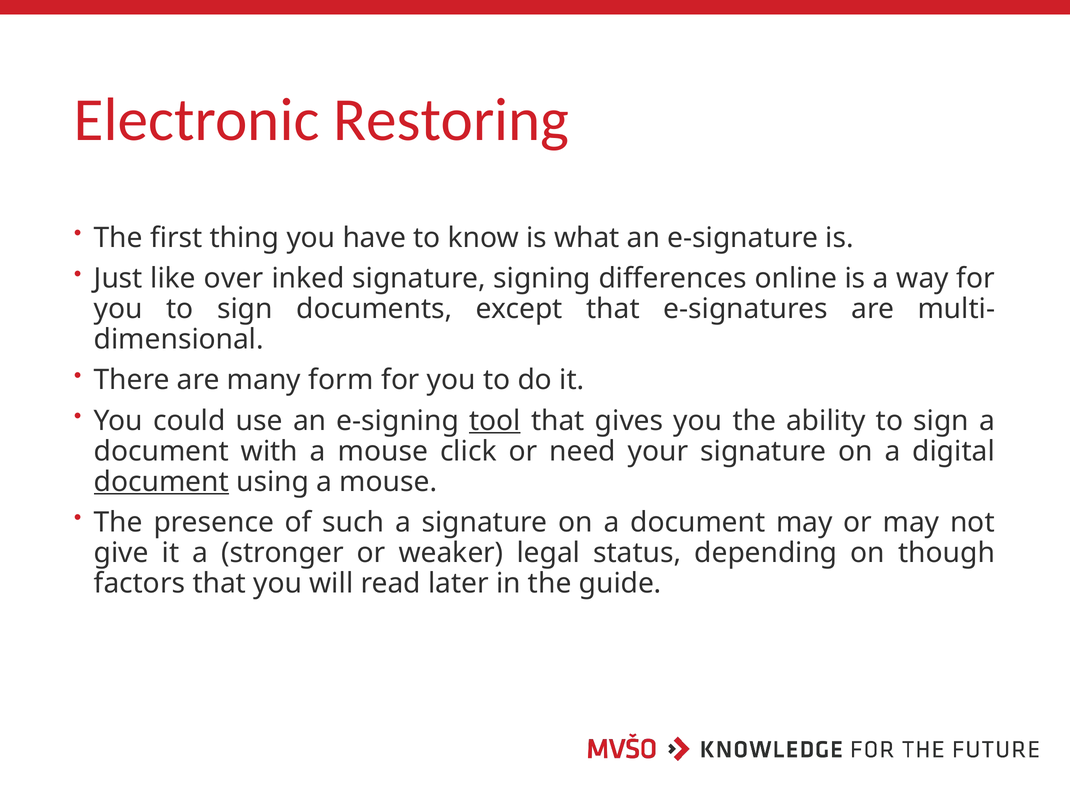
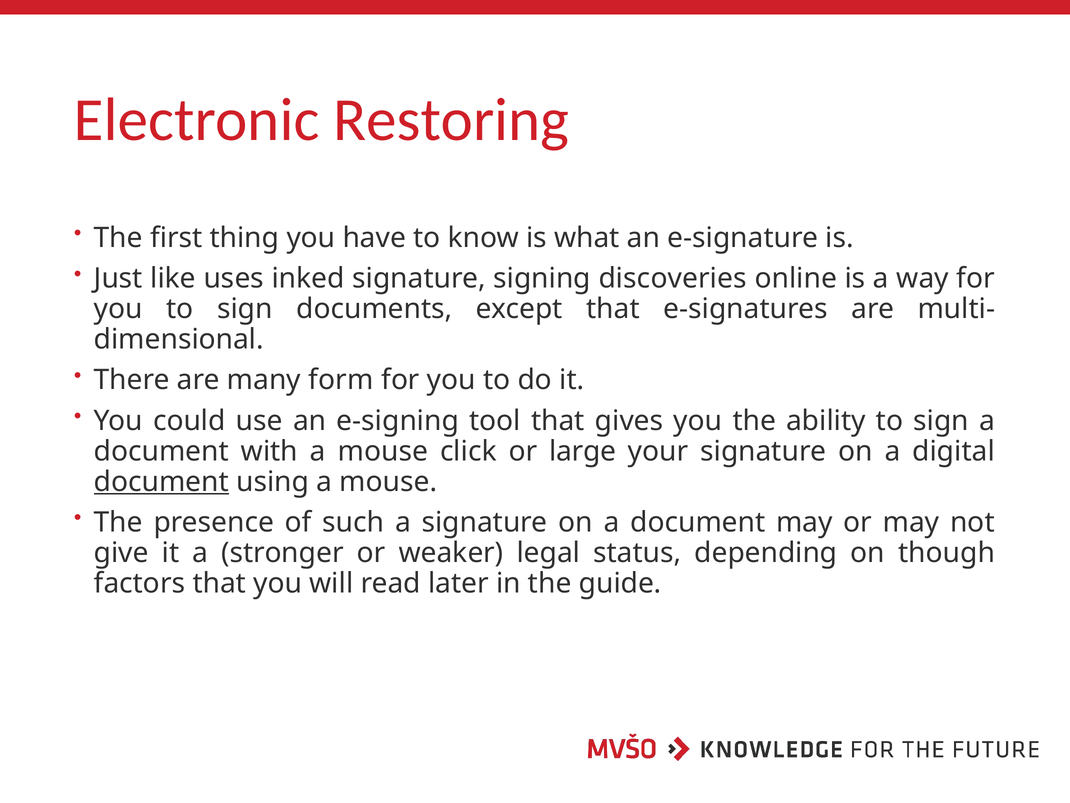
over: over -> uses
differences: differences -> discoveries
tool underline: present -> none
need: need -> large
